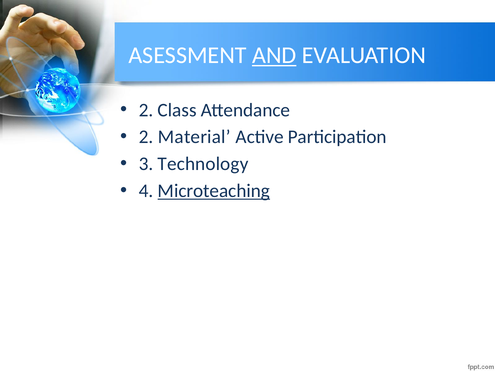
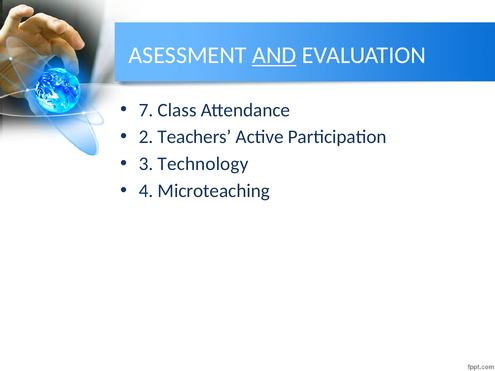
2 at (146, 110): 2 -> 7
Material: Material -> Teachers
Microteaching underline: present -> none
